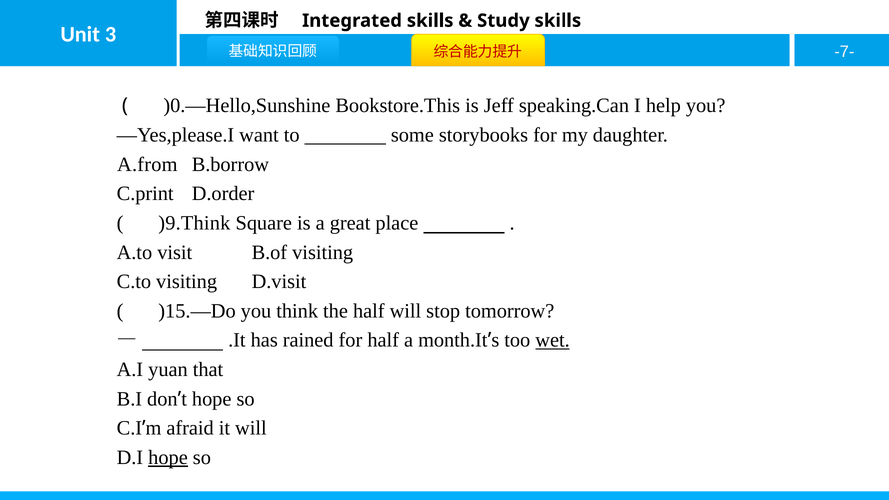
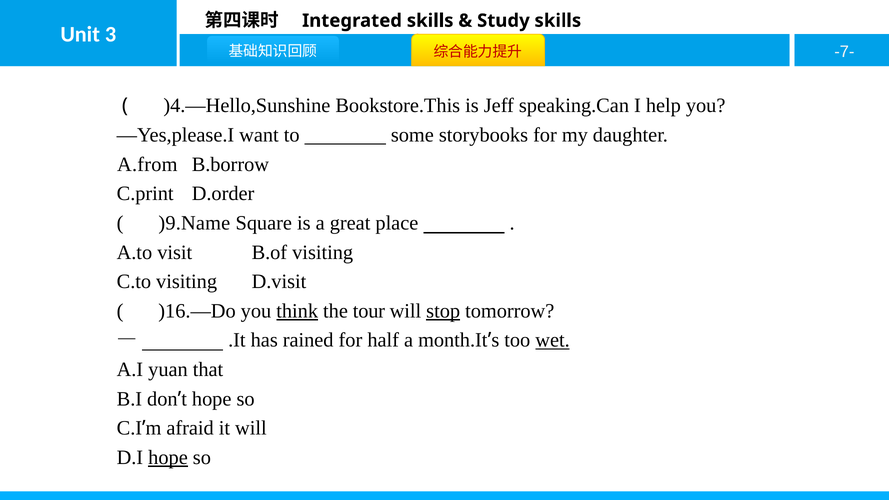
)0.—Hello,Sunshine: )0.—Hello,Sunshine -> )4.—Hello,Sunshine
)9.Think: )9.Think -> )9.Name
)15.—Do: )15.—Do -> )16.—Do
think underline: none -> present
the half: half -> tour
stop underline: none -> present
